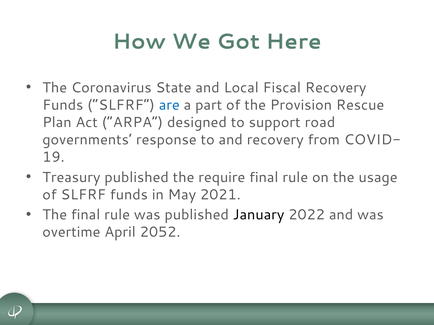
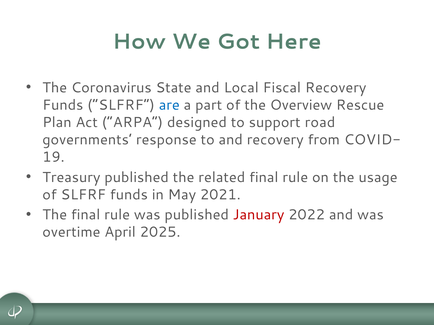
Provision: Provision -> Overview
require: require -> related
January colour: black -> red
2052: 2052 -> 2025
